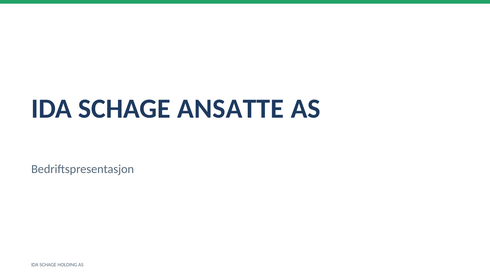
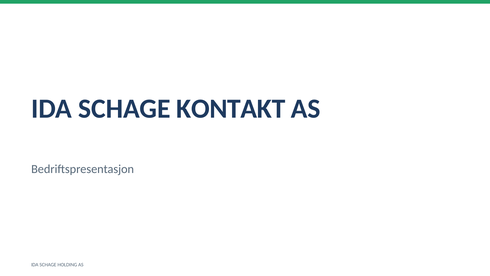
ANSATTE: ANSATTE -> KONTAKT
